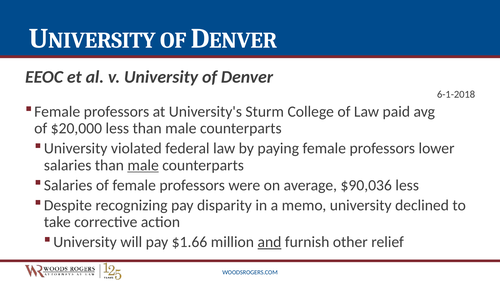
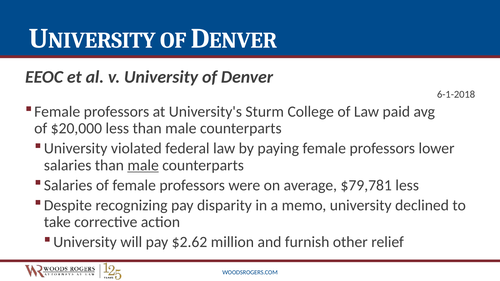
$90,036: $90,036 -> $79,781
$1.66: $1.66 -> $2.62
and underline: present -> none
